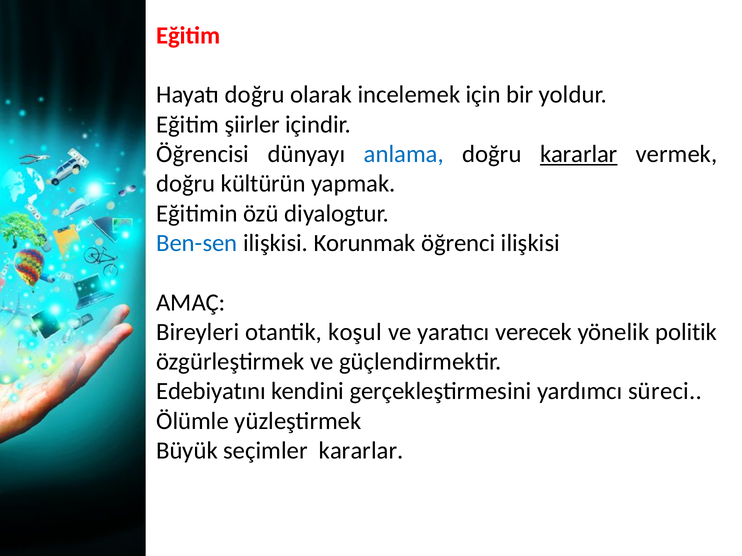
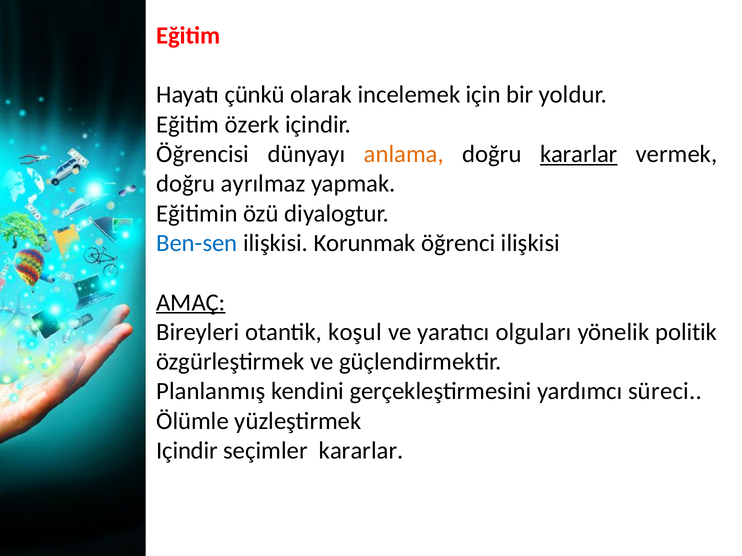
Hayatı doğru: doğru -> çünkü
şiirler: şiirler -> özerk
anlama colour: blue -> orange
kültürün: kültürün -> ayrılmaz
AMAÇ underline: none -> present
verecek: verecek -> olguları
Edebiyatını: Edebiyatını -> Planlanmış
Büyük at (187, 451): Büyük -> Içindir
